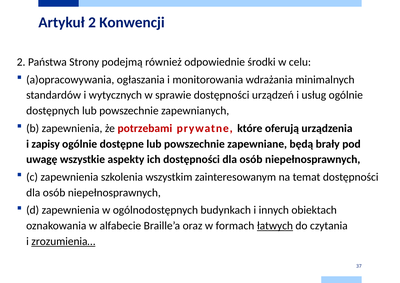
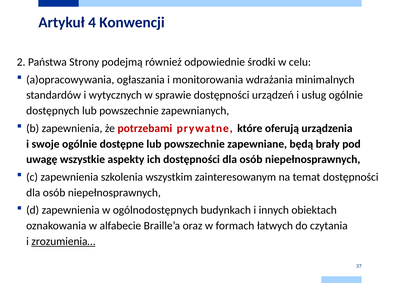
Artykuł 2: 2 -> 4
zapisy: zapisy -> swoje
łatwych underline: present -> none
